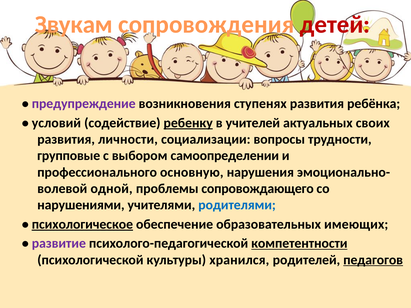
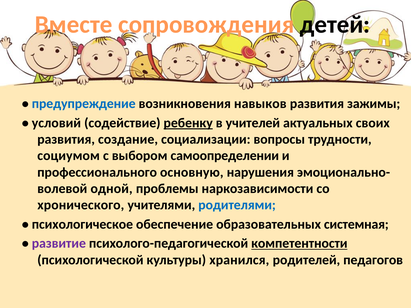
Звукам: Звукам -> Вместе
детей colour: red -> black
предупреждение colour: purple -> blue
ступенях: ступенях -> навыков
ребёнка: ребёнка -> зажимы
личности: личности -> создание
групповые: групповые -> социумом
сопровождающего: сопровождающего -> наркозависимости
нарушениями: нарушениями -> хронического
психологическое underline: present -> none
имеющих: имеющих -> системная
педагогов underline: present -> none
